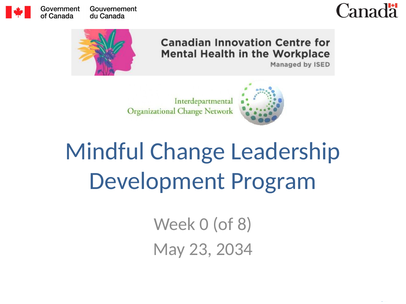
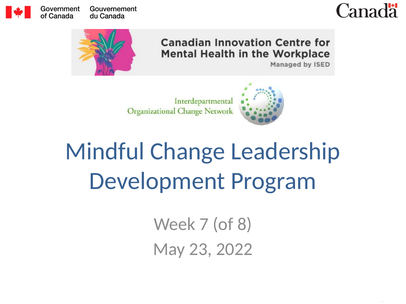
0: 0 -> 7
2034: 2034 -> 2022
